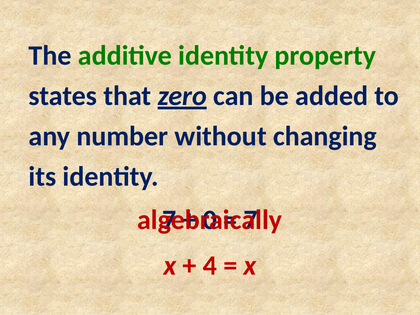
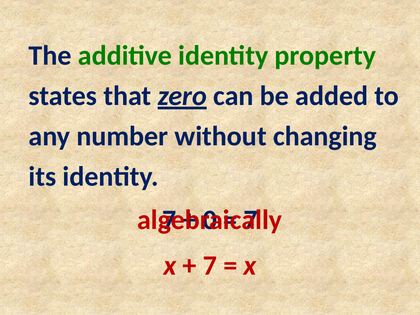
4 at (210, 266): 4 -> 7
